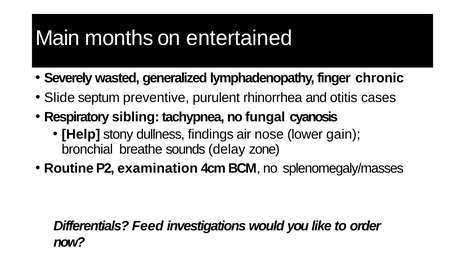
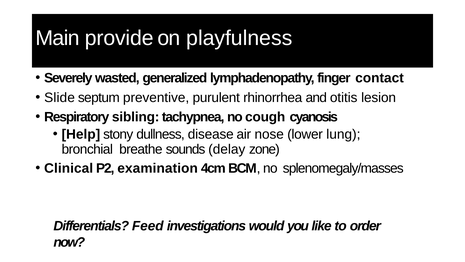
months: months -> provide
entertained: entertained -> playfulness
chronic: chronic -> contact
cases: cases -> lesion
fungal: fungal -> cough
findings: findings -> disease
gain: gain -> lung
Routine: Routine -> Clinical
